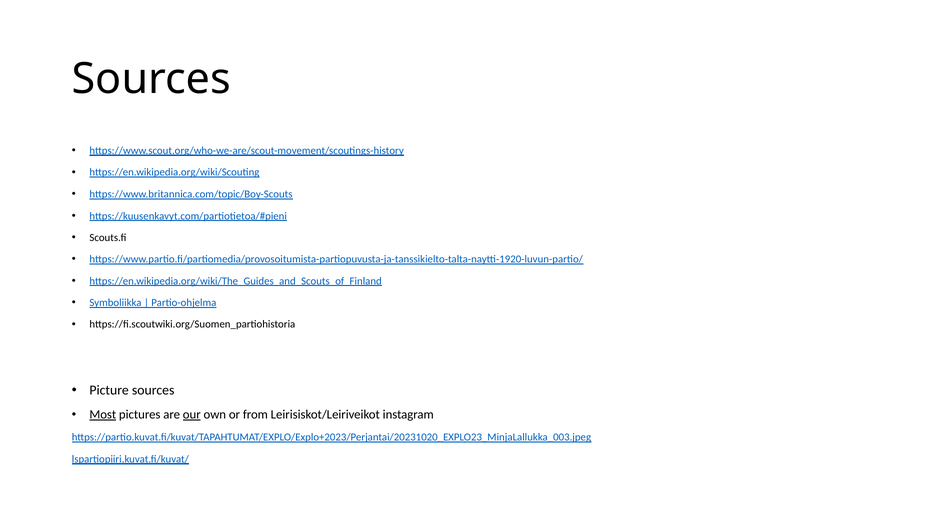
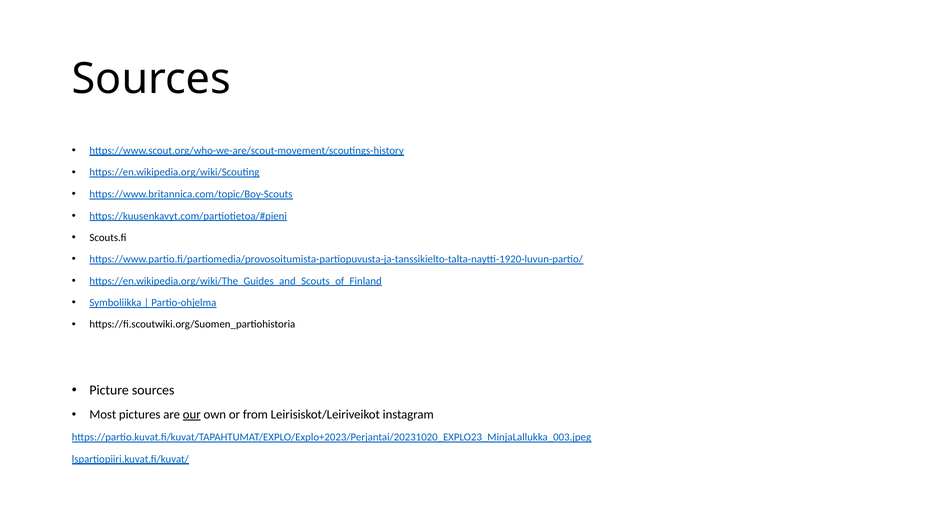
Most underline: present -> none
